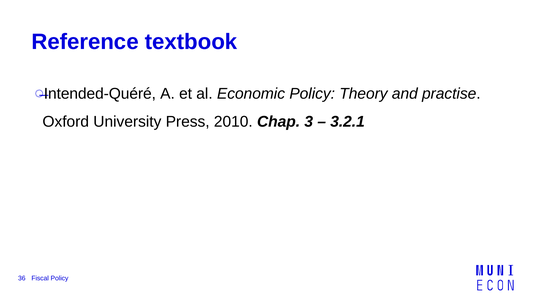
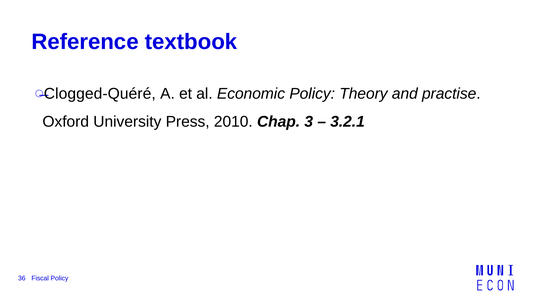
Intended-Quéré: Intended-Quéré -> Clogged-Quéré
